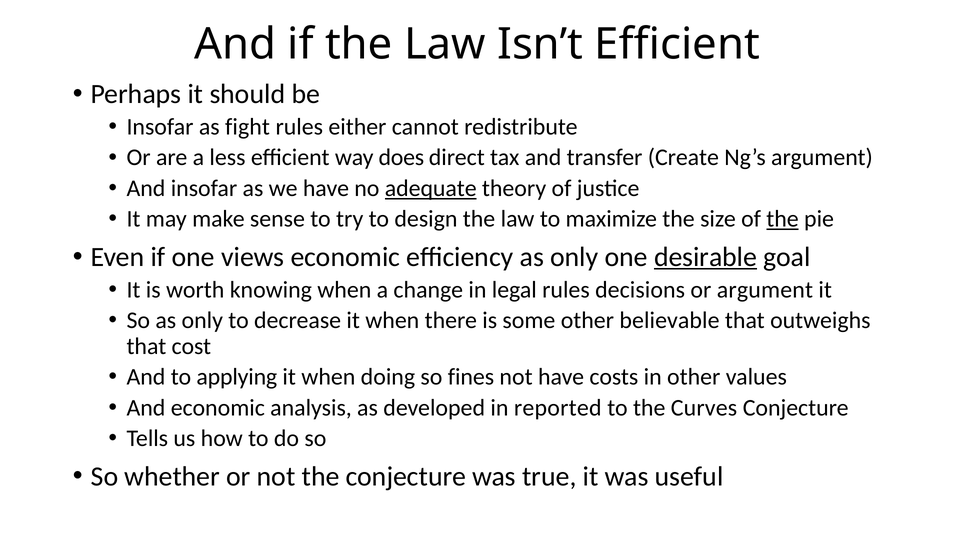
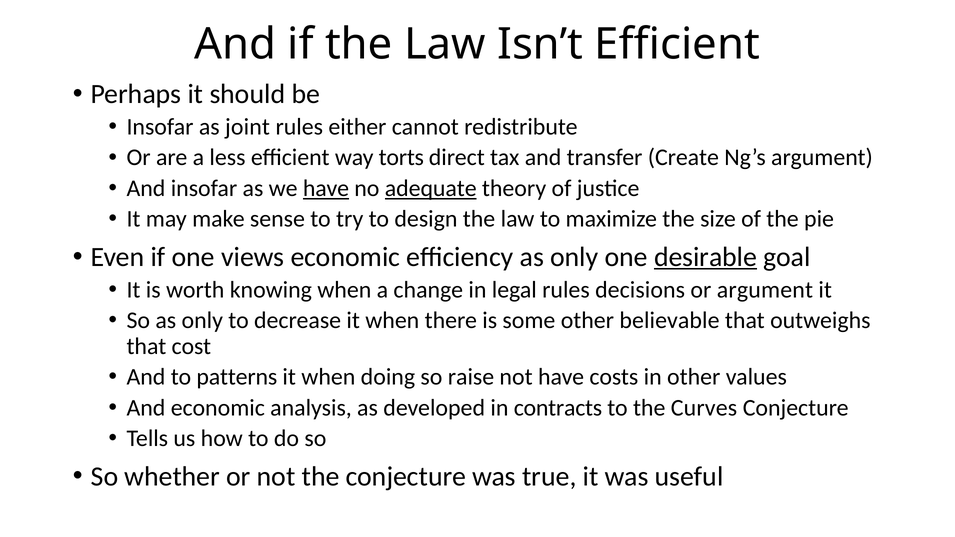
fight: fight -> joint
does: does -> torts
have at (326, 188) underline: none -> present
the at (783, 219) underline: present -> none
applying: applying -> patterns
fines: fines -> raise
reported: reported -> contracts
